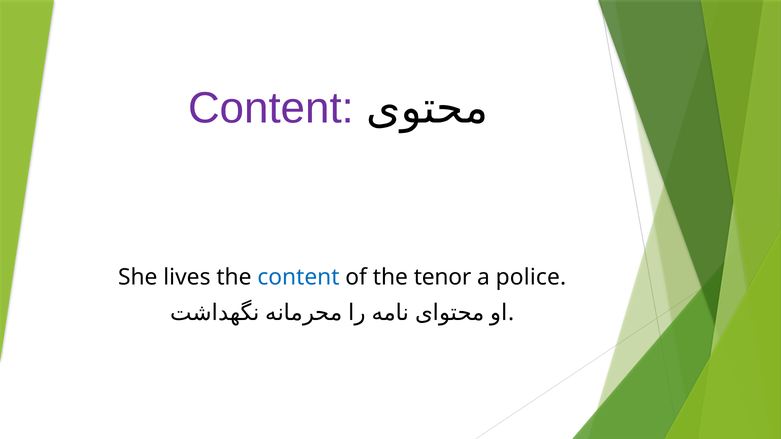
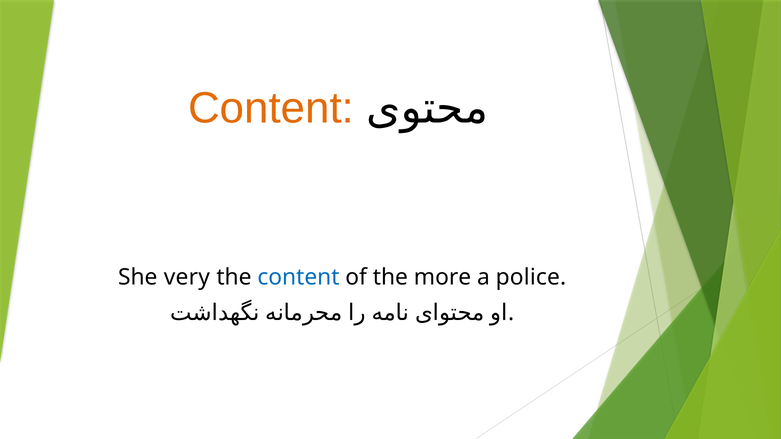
Content at (271, 108) colour: purple -> orange
lives: lives -> very
tenor: tenor -> more
